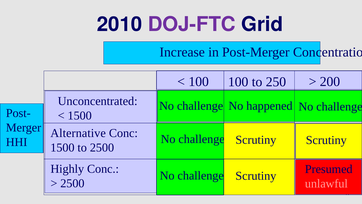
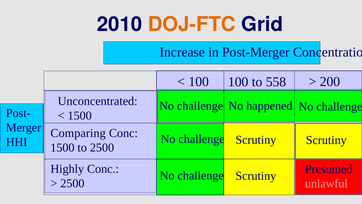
DOJ-FTC colour: purple -> orange
250: 250 -> 558
Alternative: Alternative -> Comparing
